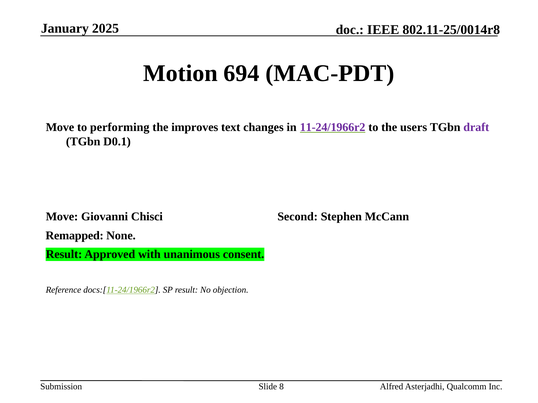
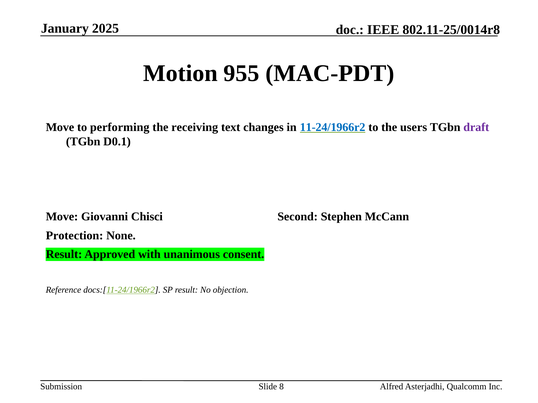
694: 694 -> 955
improves: improves -> receiving
11-24/1966r2 colour: purple -> blue
Remapped: Remapped -> Protection
